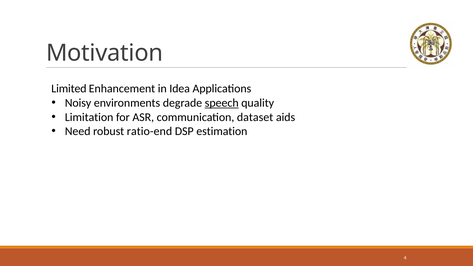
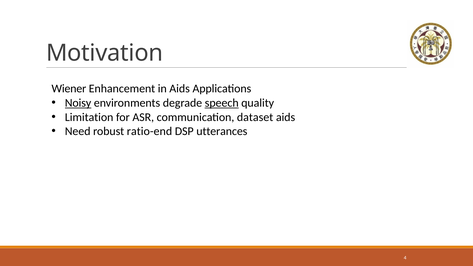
Limited: Limited -> Wiener
in Idea: Idea -> Aids
Noisy underline: none -> present
estimation: estimation -> utterances
